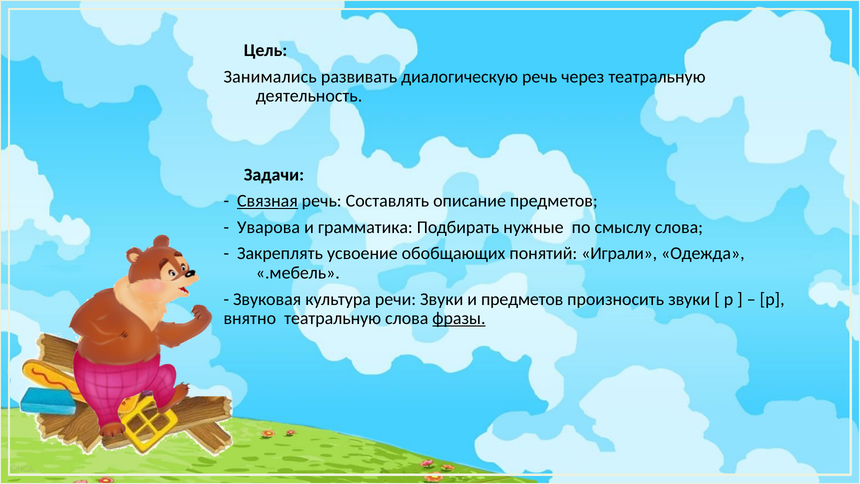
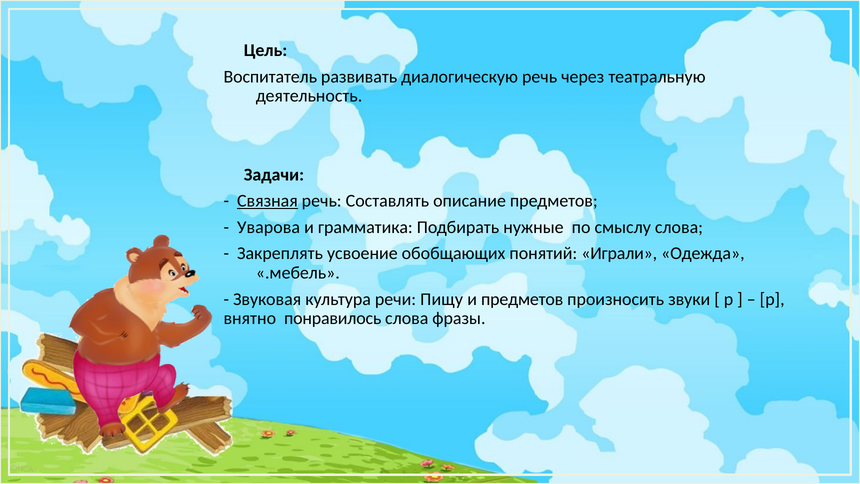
Занимались: Занимались -> Воспитатель
речи Звуки: Звуки -> Пищу
внятно театральную: театральную -> понравилось
фразы underline: present -> none
